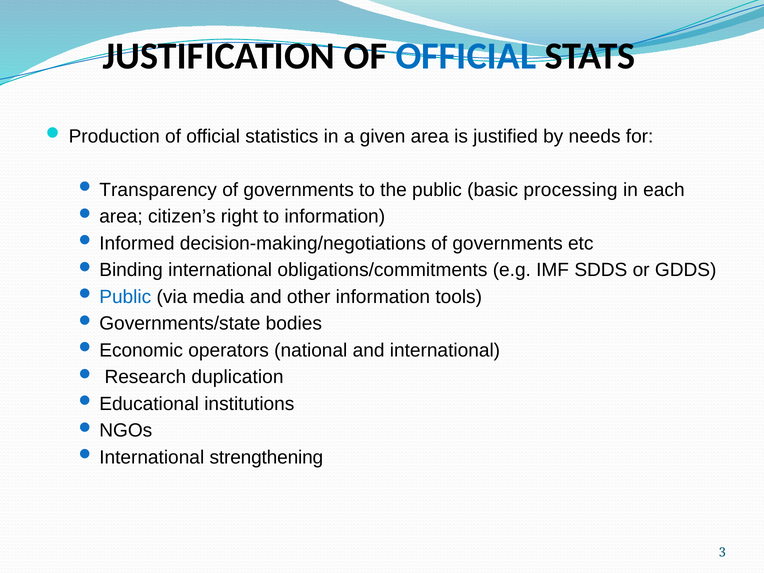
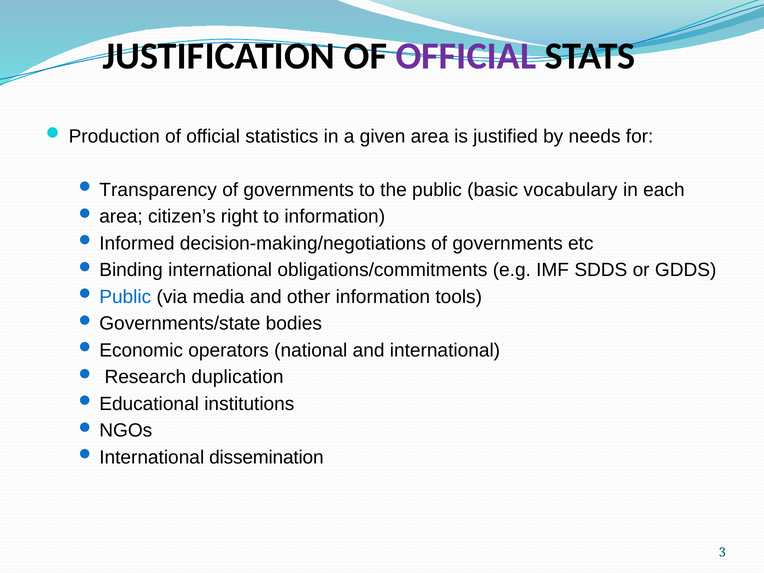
OFFICIAL at (466, 56) colour: blue -> purple
processing: processing -> vocabulary
strengthening: strengthening -> dissemination
